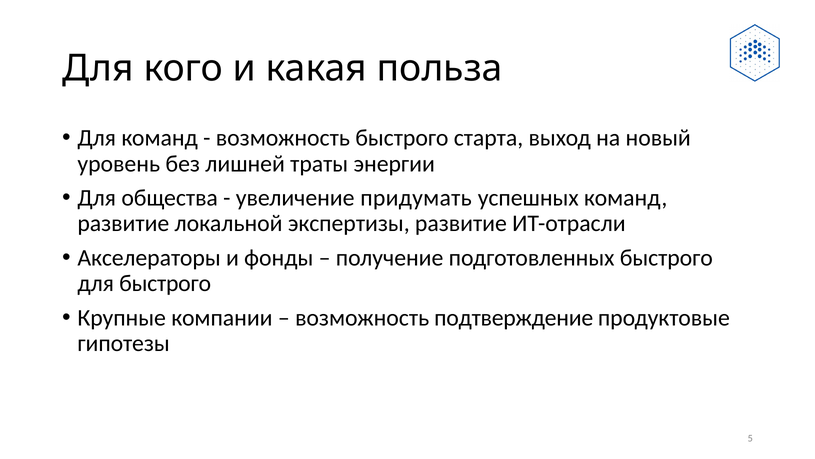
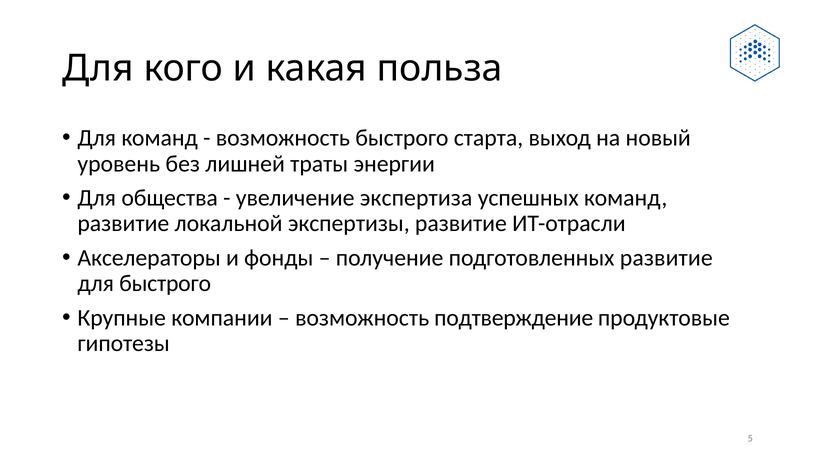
придумать: придумать -> экспертиза
подготовленных быстрого: быстрого -> развитие
